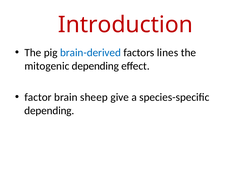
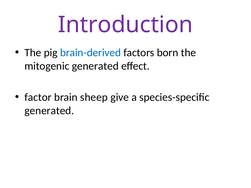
Introduction colour: red -> purple
lines: lines -> born
mitogenic depending: depending -> generated
depending at (49, 111): depending -> generated
